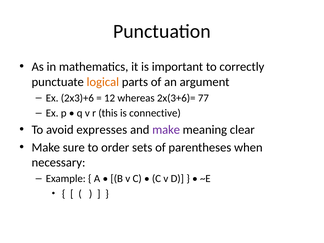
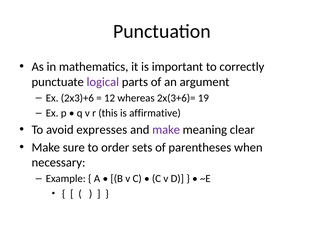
logical colour: orange -> purple
77: 77 -> 19
connective: connective -> affirmative
